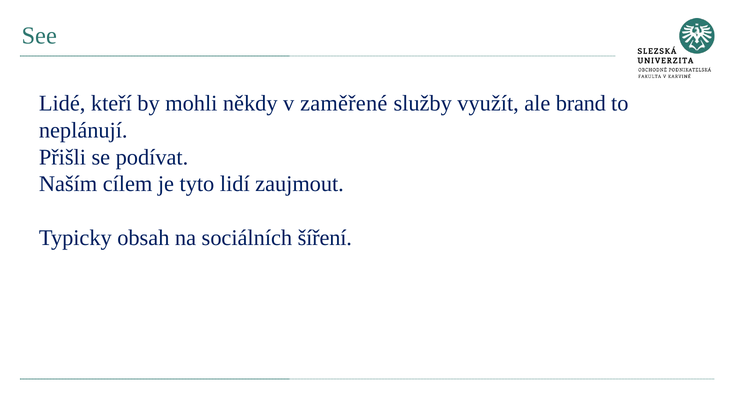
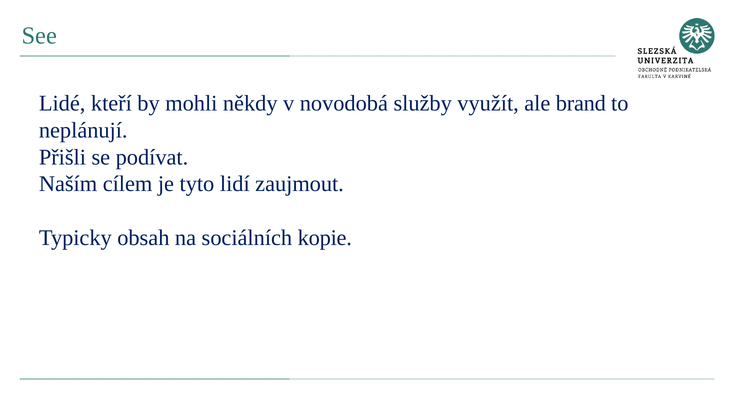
zaměřené: zaměřené -> novodobá
šíření: šíření -> kopie
